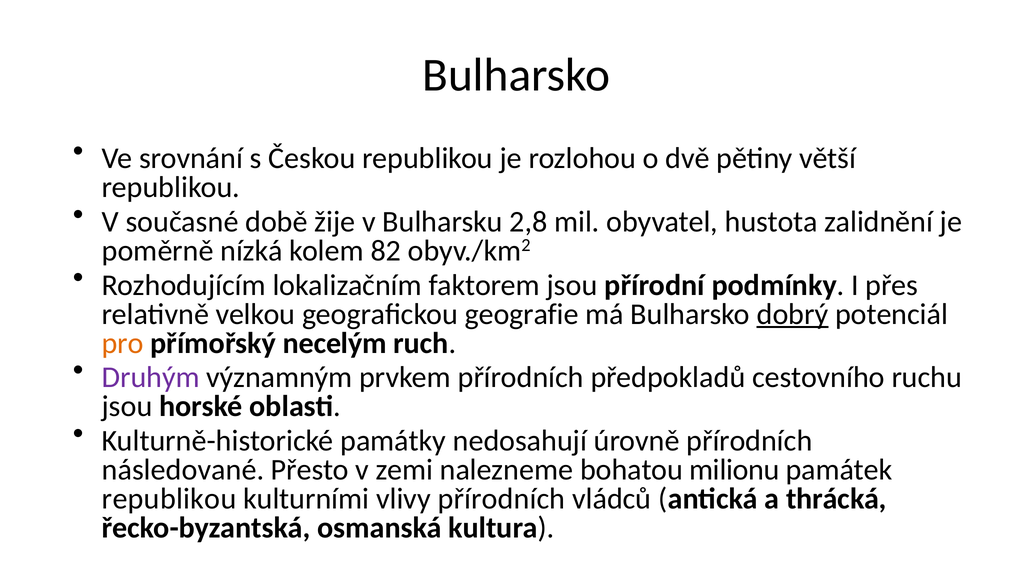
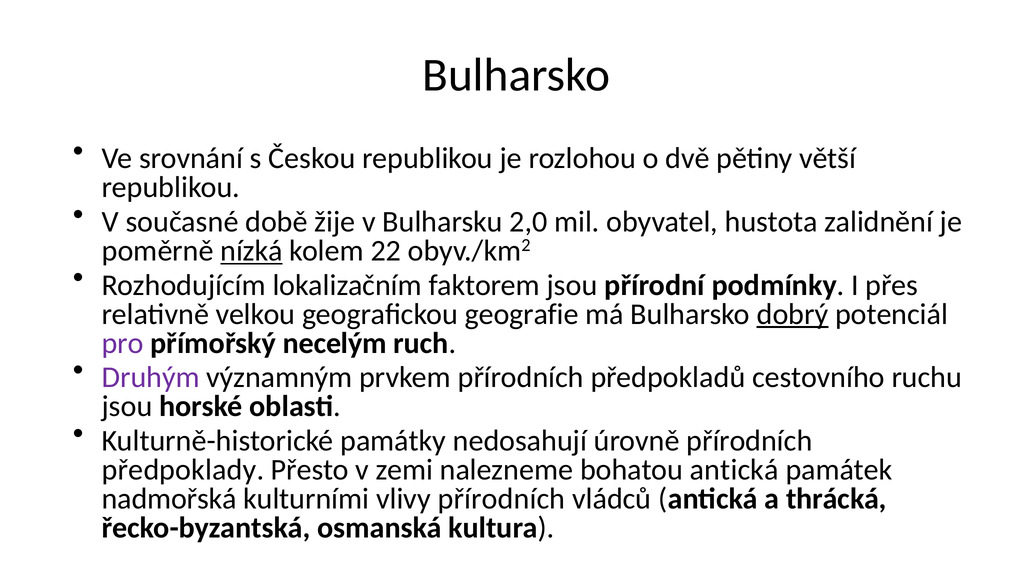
2,8: 2,8 -> 2,0
nízká underline: none -> present
82: 82 -> 22
pro colour: orange -> purple
následované: následované -> předpoklady
bohatou milionu: milionu -> antická
republikou at (169, 499): republikou -> nadmořská
